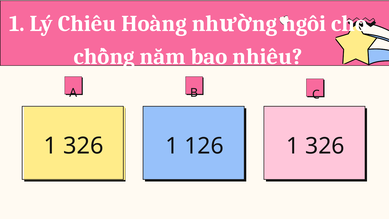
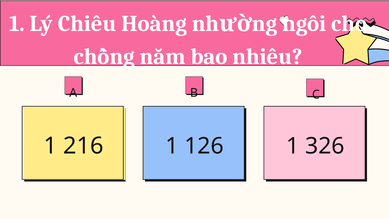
326 at (83, 146): 326 -> 216
